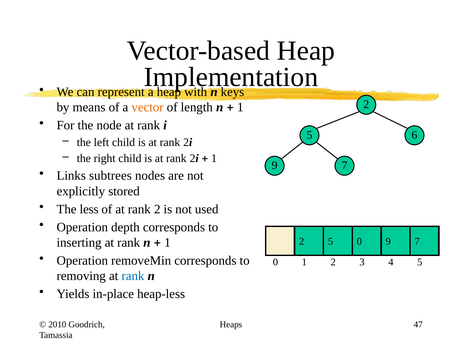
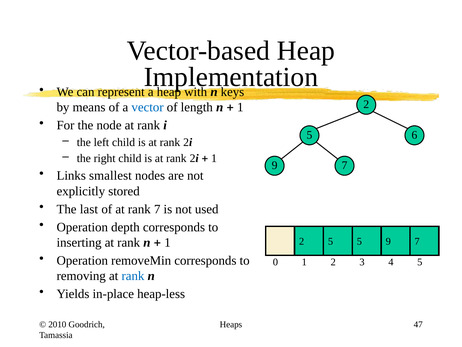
vector colour: orange -> blue
subtrees: subtrees -> smallest
less: less -> last
rank 2: 2 -> 7
2 5 0: 0 -> 5
